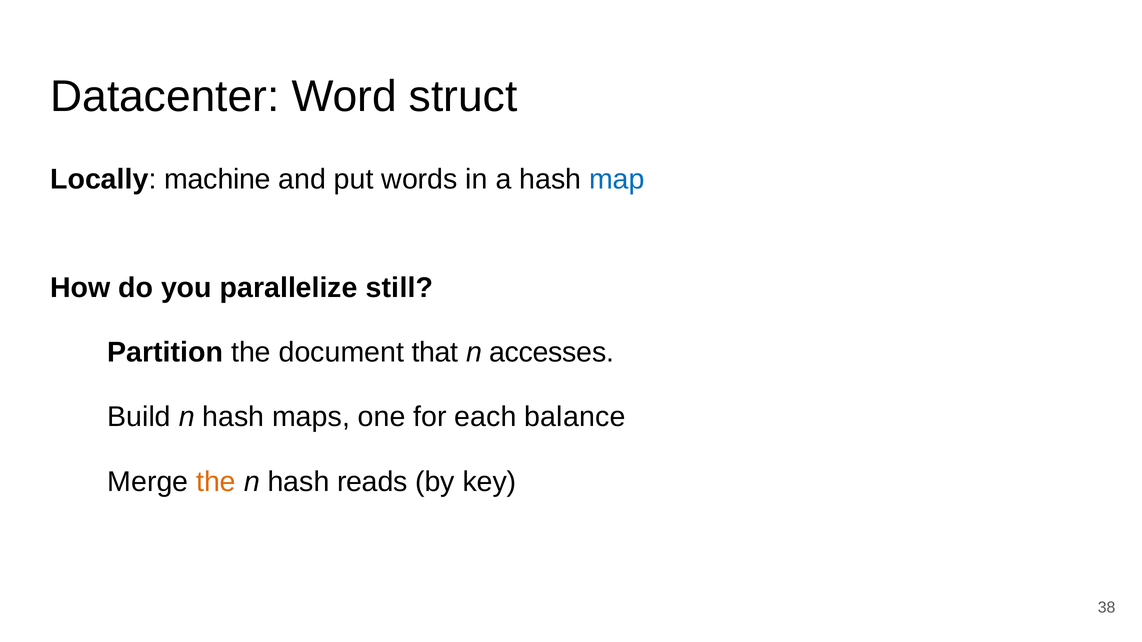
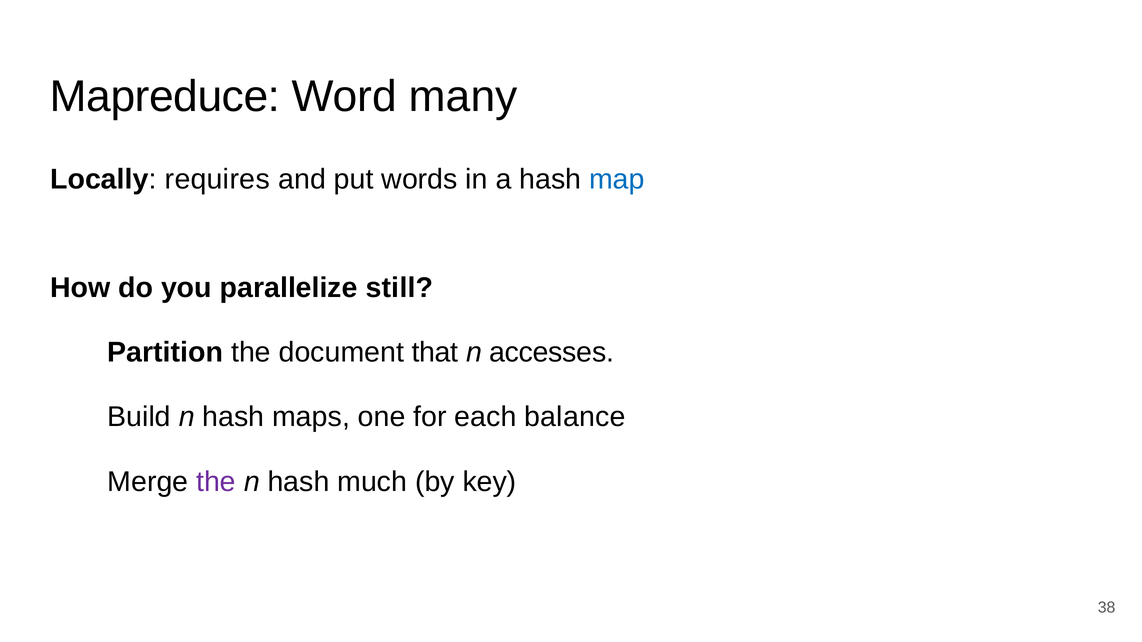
Datacenter: Datacenter -> Mapreduce
struct: struct -> many
machine: machine -> requires
the at (216, 482) colour: orange -> purple
reads: reads -> much
